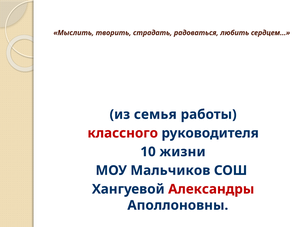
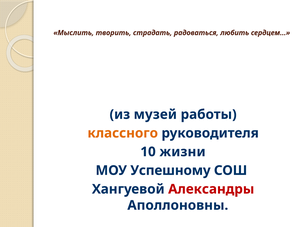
семья: семья -> музей
классного colour: red -> orange
Мальчиков: Мальчиков -> Успешному
